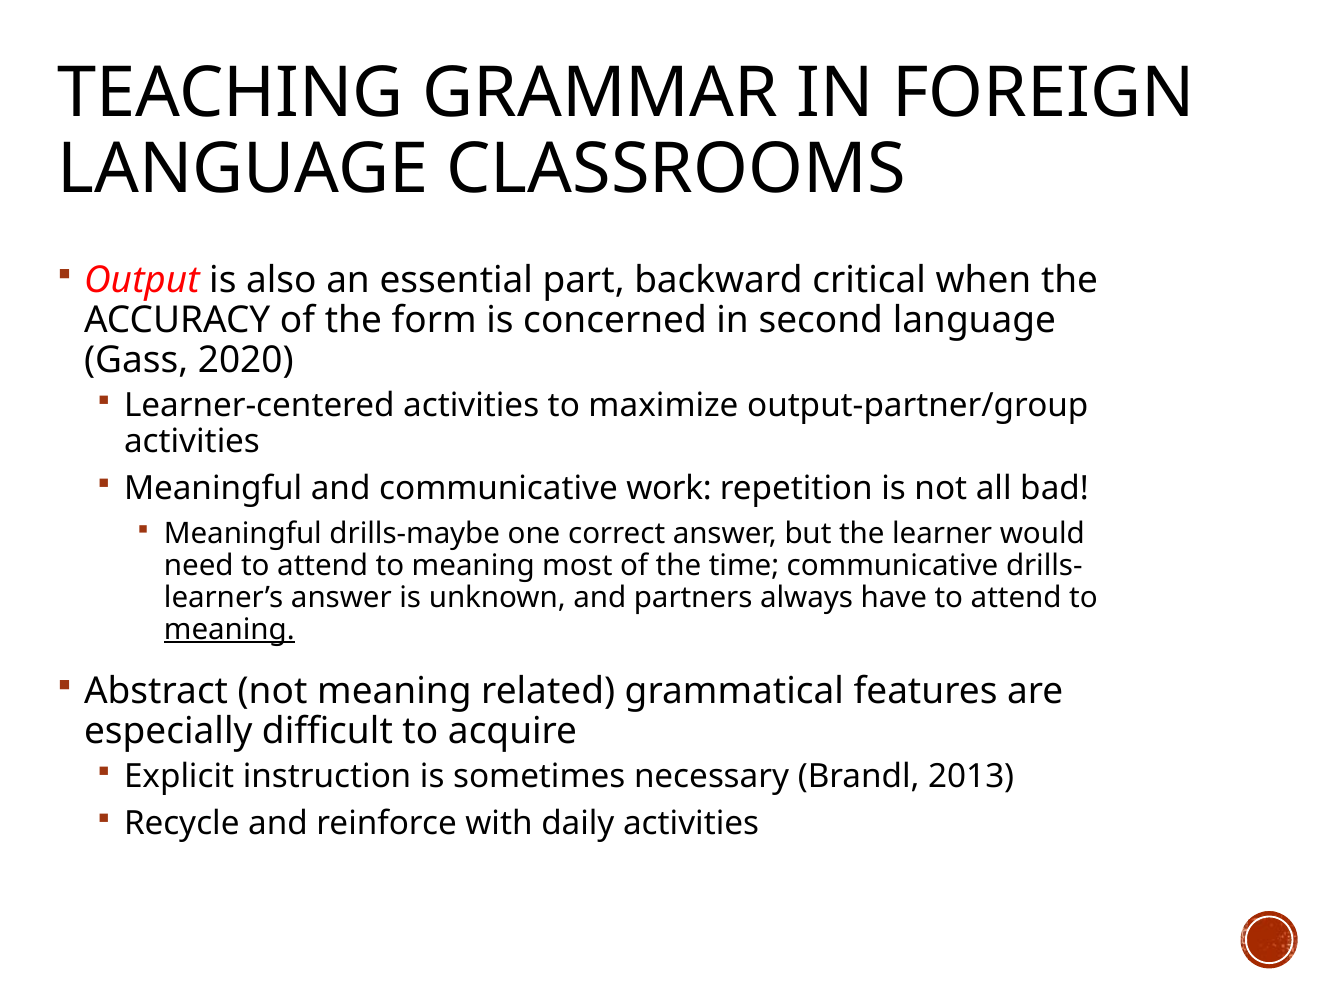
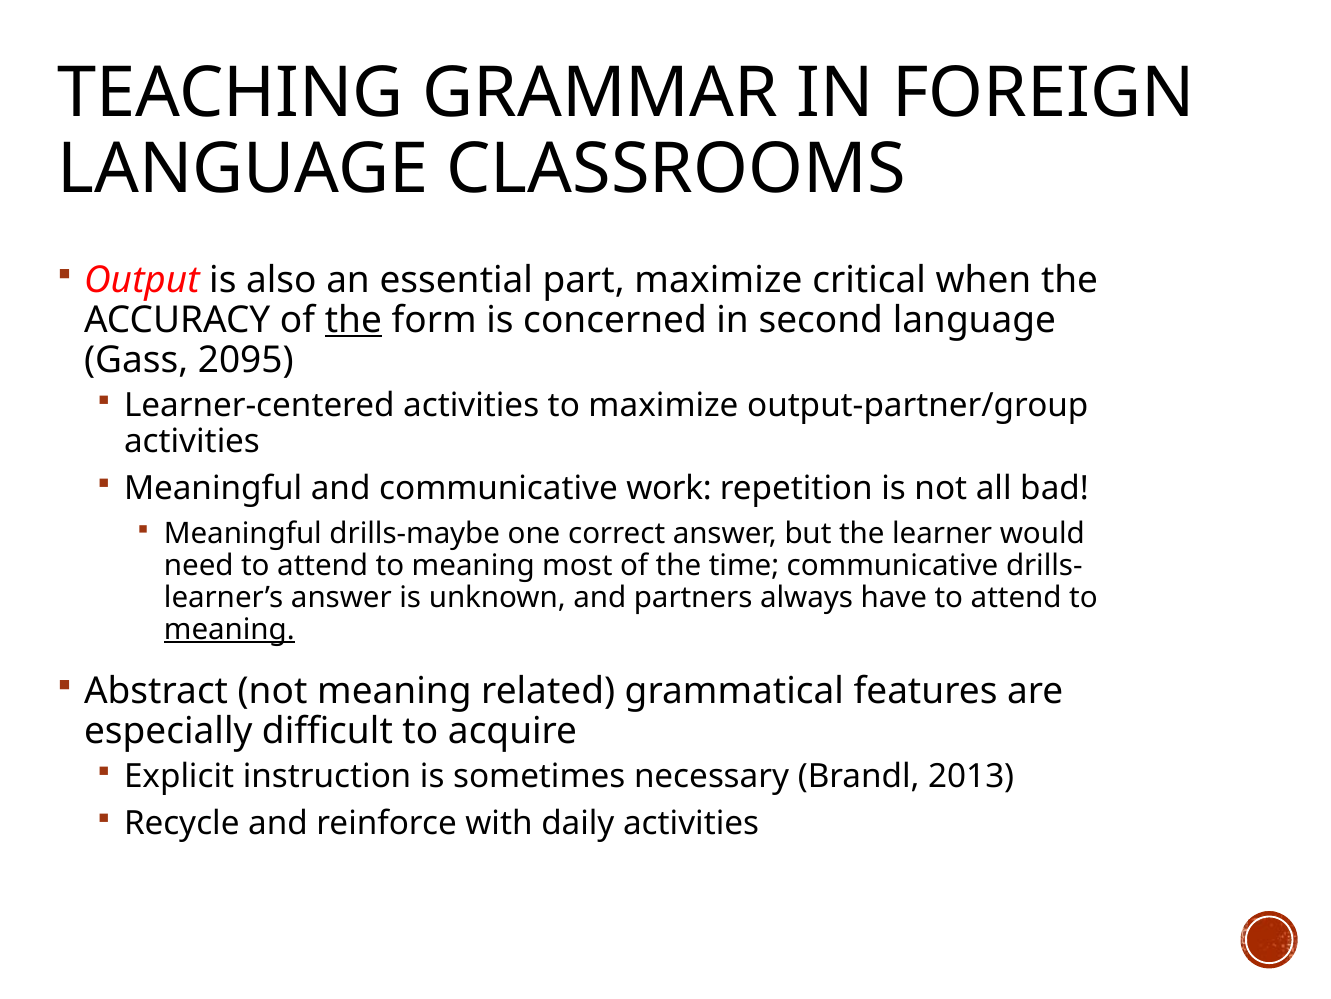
part backward: backward -> maximize
the at (353, 320) underline: none -> present
2020: 2020 -> 2095
